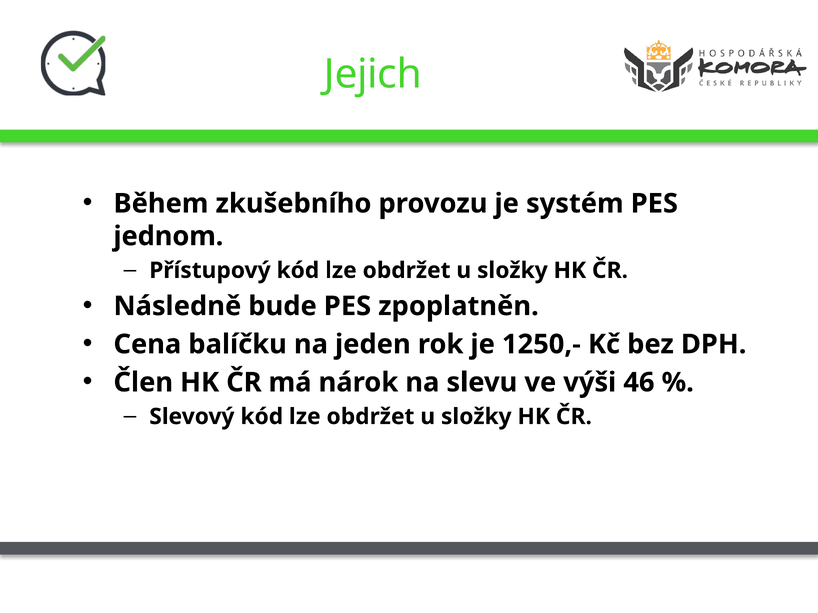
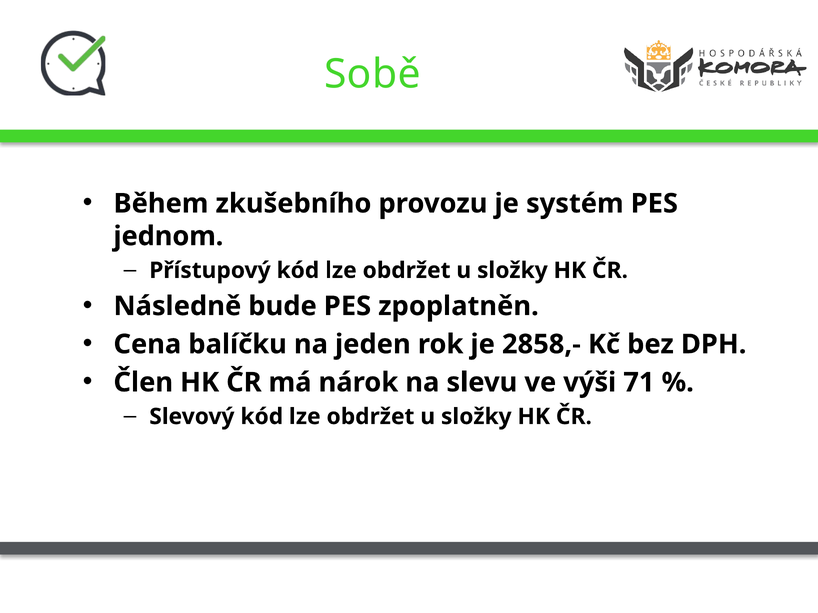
Jejich: Jejich -> Sobě
1250,-: 1250,- -> 2858,-
46: 46 -> 71
